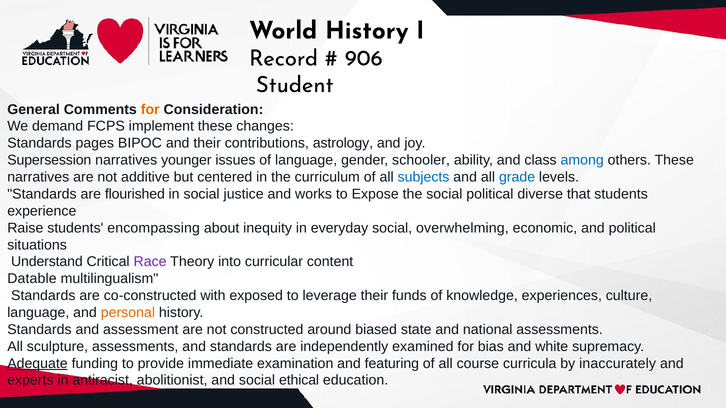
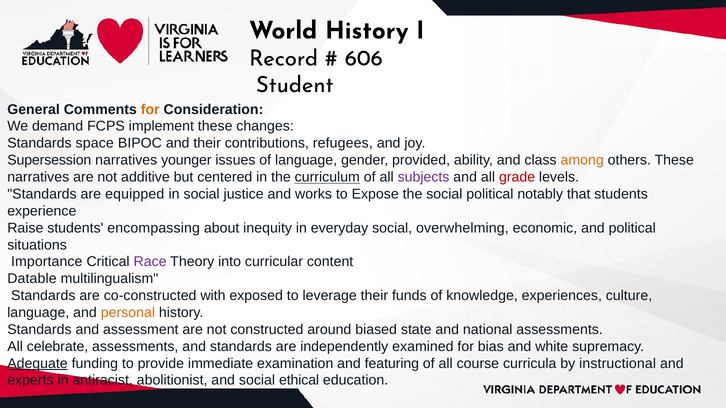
906: 906 -> 606
pages: pages -> space
astrology: astrology -> refugees
schooler: schooler -> provided
among colour: blue -> orange
curriculum underline: none -> present
subjects colour: blue -> purple
grade colour: blue -> red
flourished: flourished -> equipped
diverse: diverse -> notably
Understand: Understand -> Importance
sculpture: sculpture -> celebrate
inaccurately: inaccurately -> instructional
